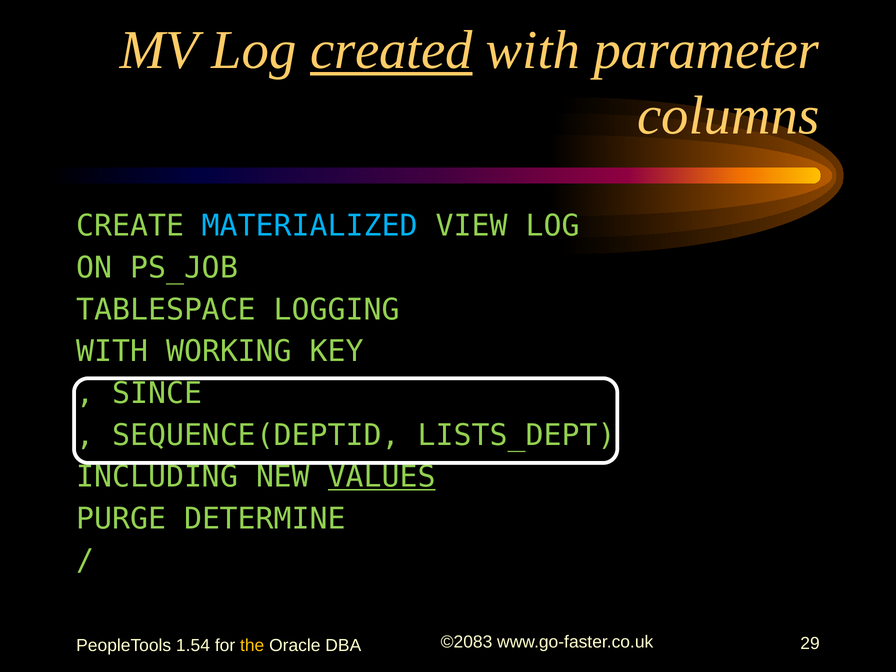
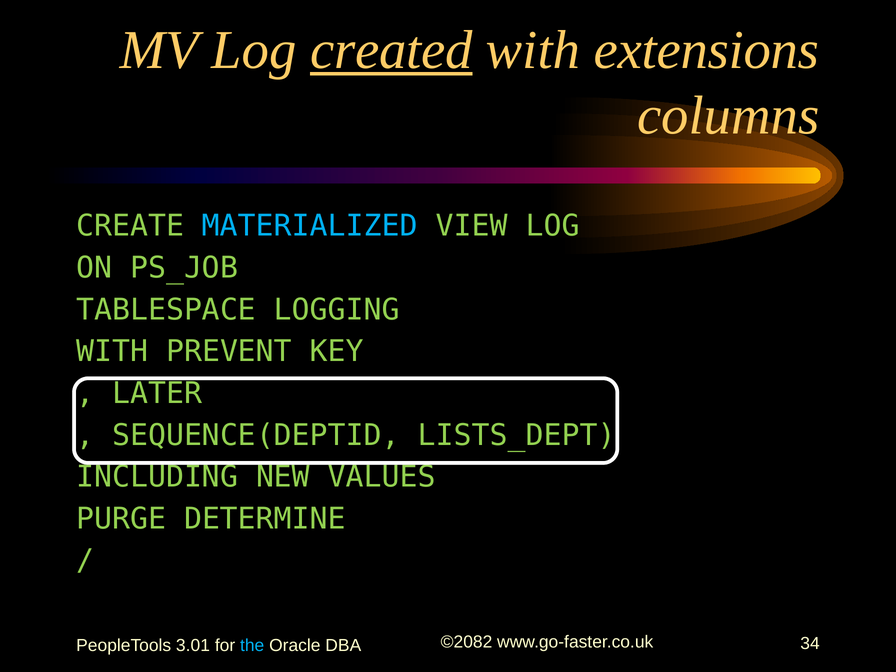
parameter: parameter -> extensions
WORKING: WORKING -> PREVENT
SINCE: SINCE -> LATER
VALUES underline: present -> none
1.54: 1.54 -> 3.01
the colour: yellow -> light blue
©2083: ©2083 -> ©2082
29: 29 -> 34
